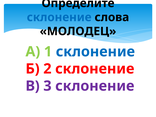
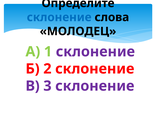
склонение at (95, 52) colour: blue -> purple
